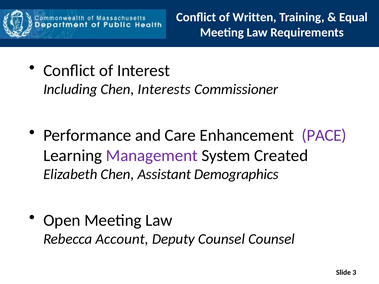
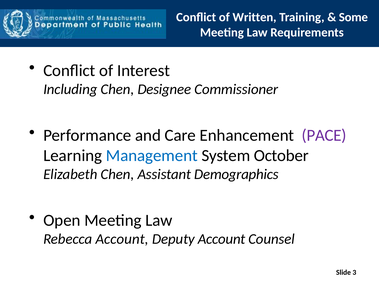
Equal: Equal -> Some
Interests: Interests -> Designee
Management colour: purple -> blue
Created: Created -> October
Deputy Counsel: Counsel -> Account
